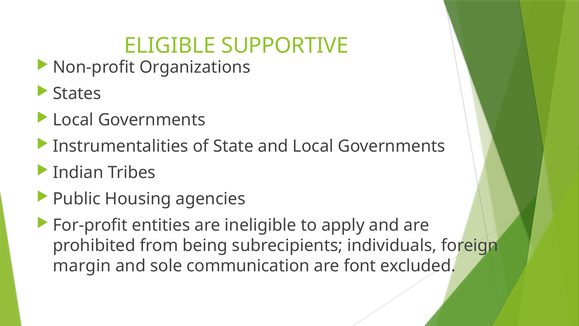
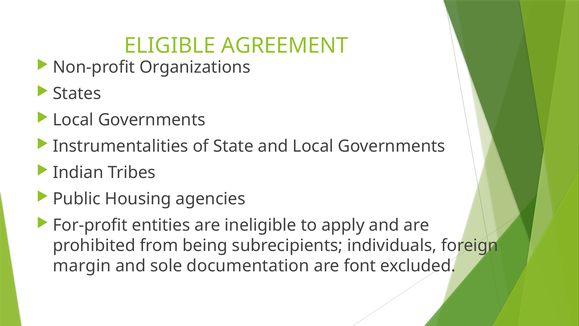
SUPPORTIVE: SUPPORTIVE -> AGREEMENT
communication: communication -> documentation
